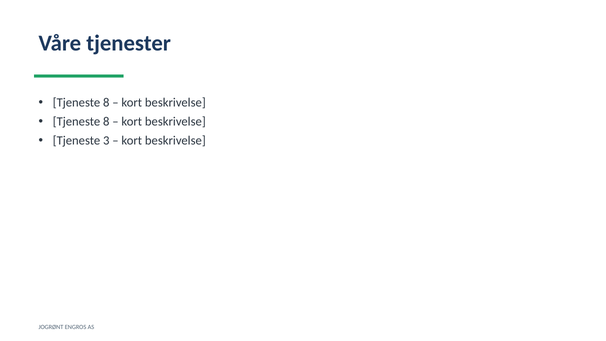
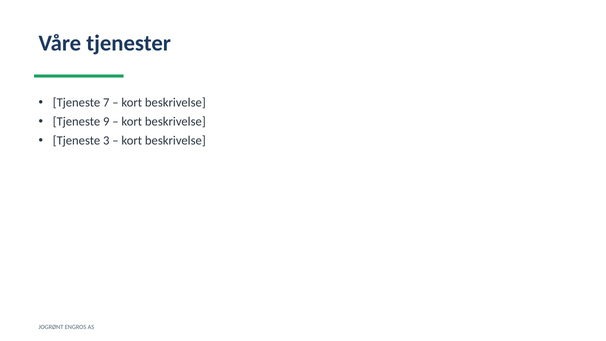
8 at (106, 103): 8 -> 7
8 at (106, 122): 8 -> 9
